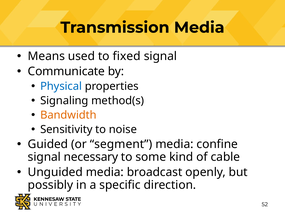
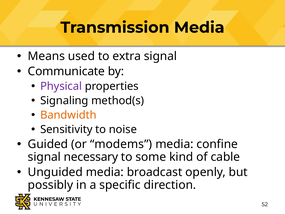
fixed: fixed -> extra
Physical colour: blue -> purple
segment: segment -> modems
